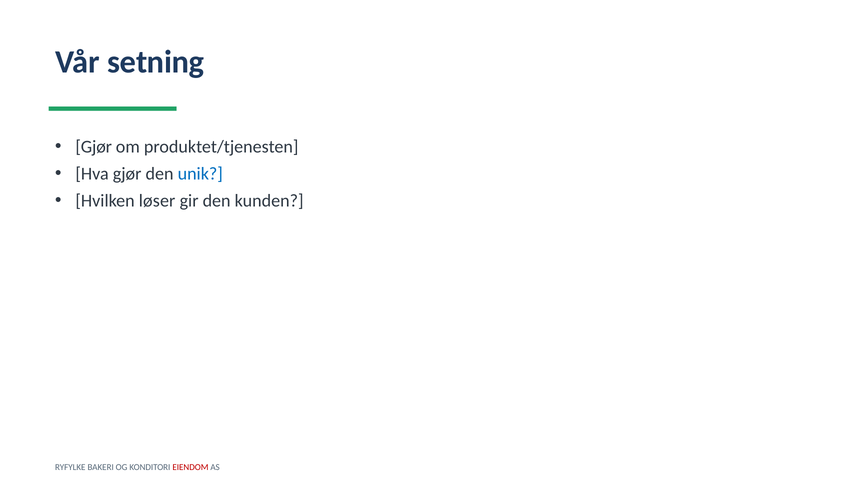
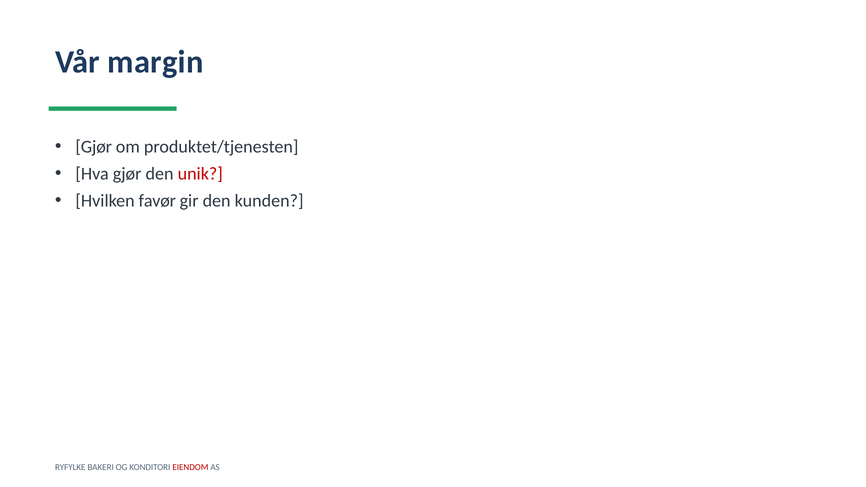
setning: setning -> margin
unik colour: blue -> red
løser: løser -> favør
